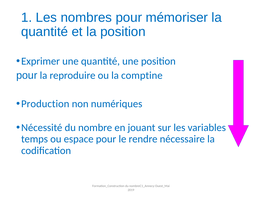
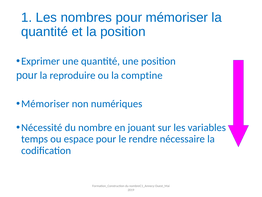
Production at (45, 104): Production -> Mémoriser
